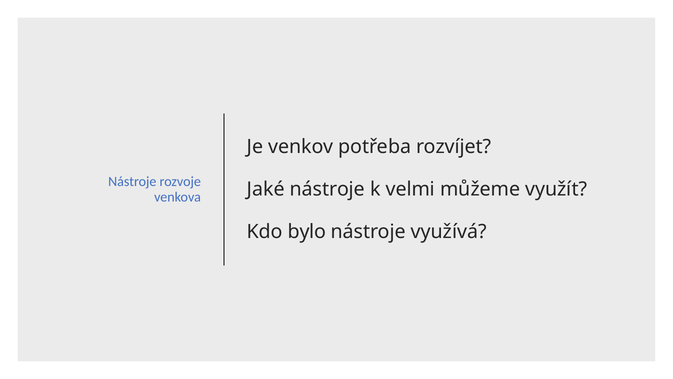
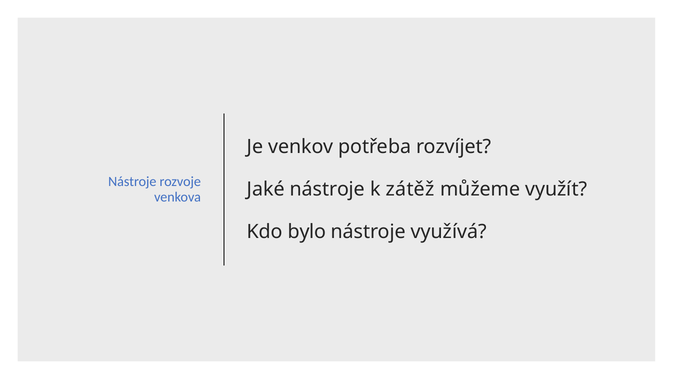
velmi: velmi -> zátěž
